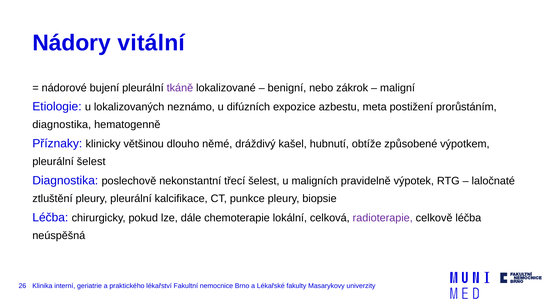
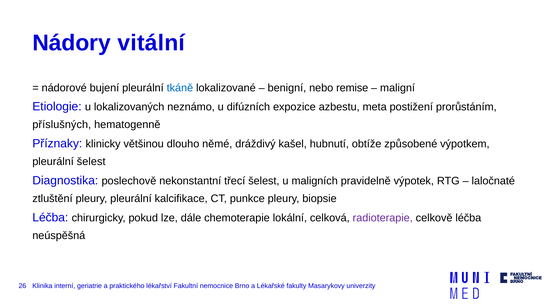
tkáně colour: purple -> blue
zákrok: zákrok -> remise
diagnostika at (62, 125): diagnostika -> příslušných
